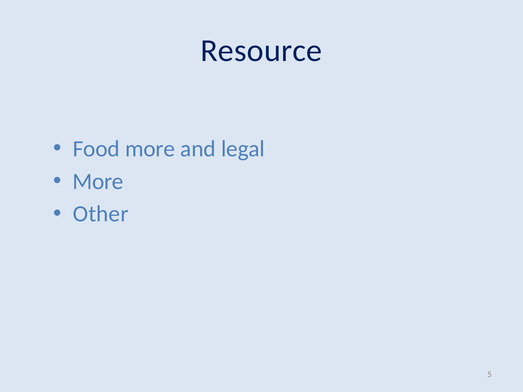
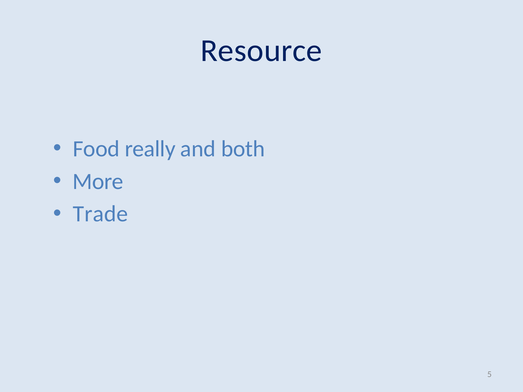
Food more: more -> really
legal: legal -> both
Other: Other -> Trade
